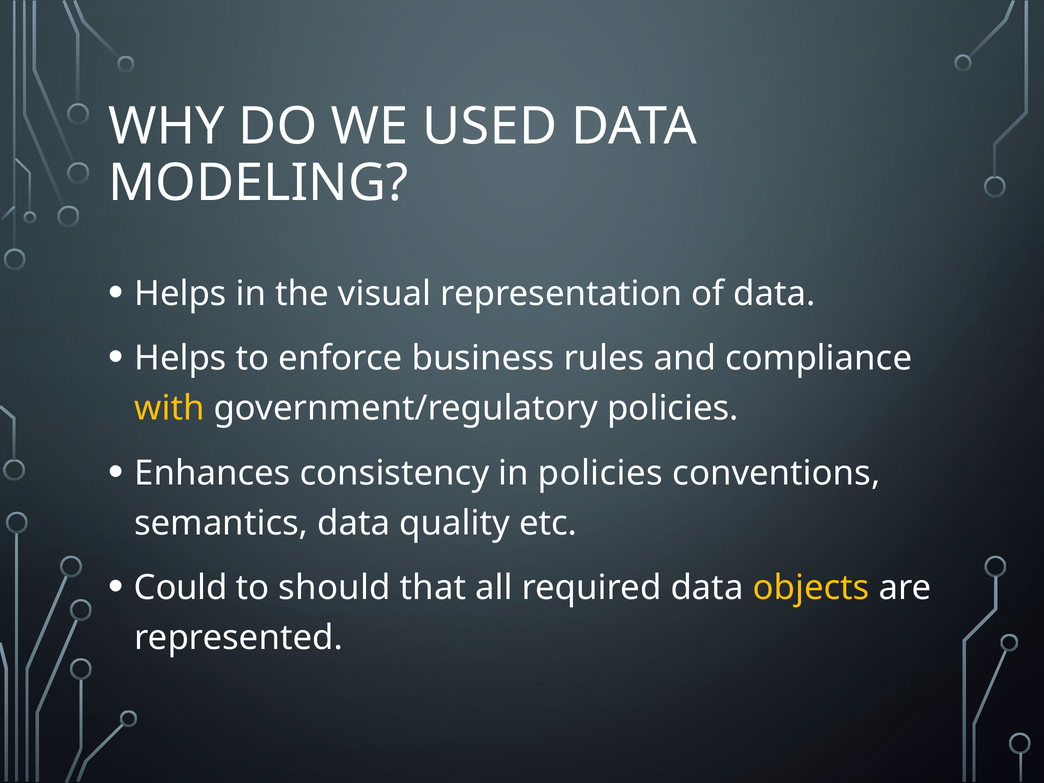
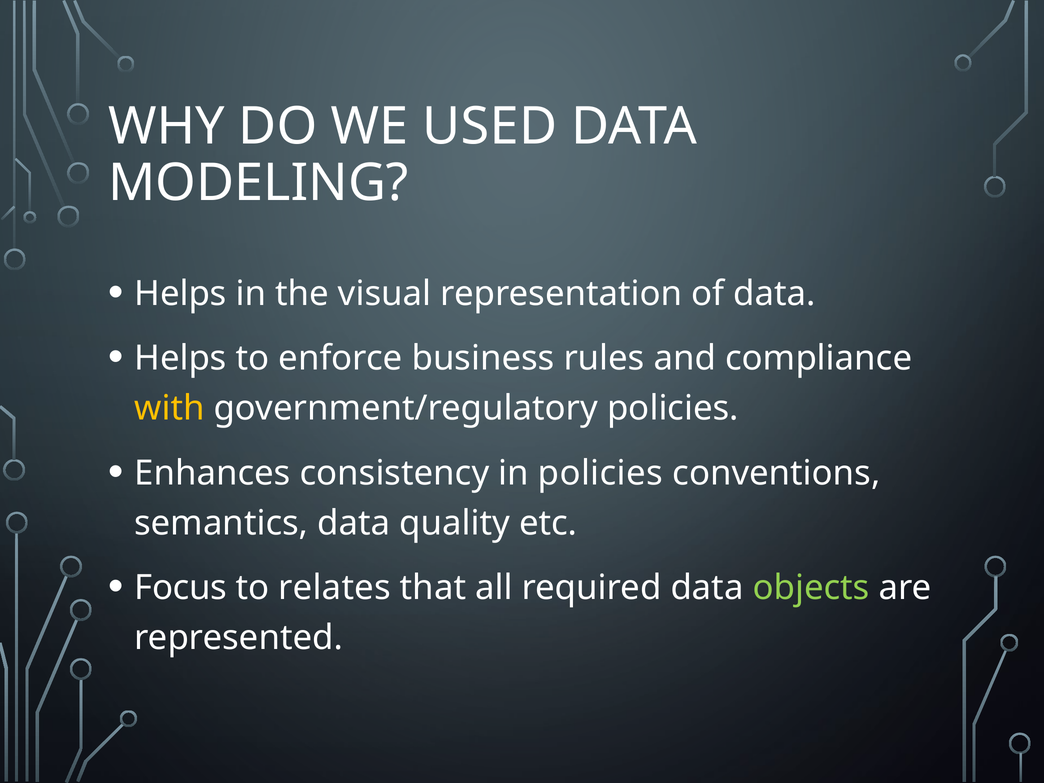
Could: Could -> Focus
should: should -> relates
objects colour: yellow -> light green
